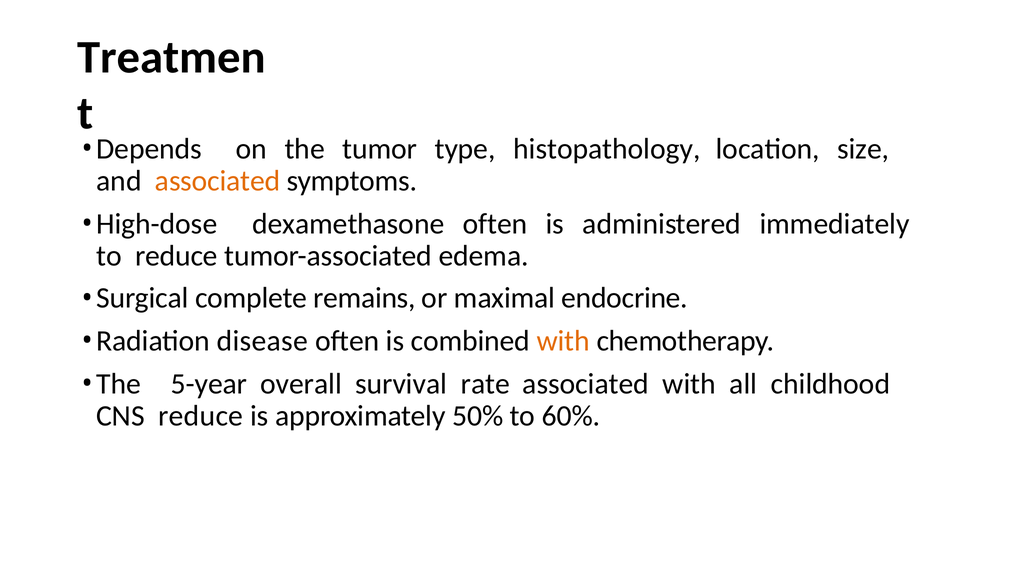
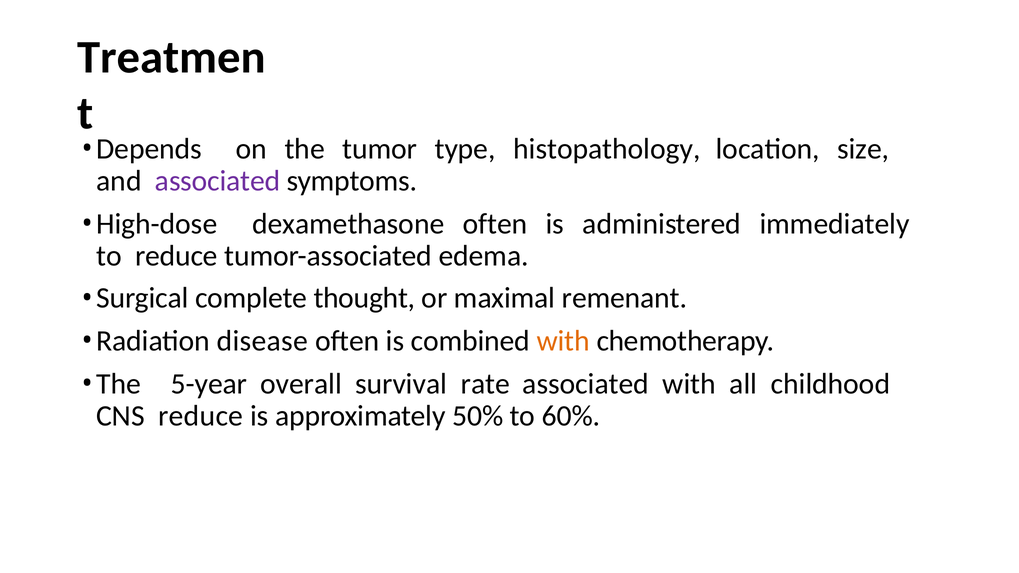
associated at (218, 181) colour: orange -> purple
remains: remains -> thought
endocrine: endocrine -> remenant
